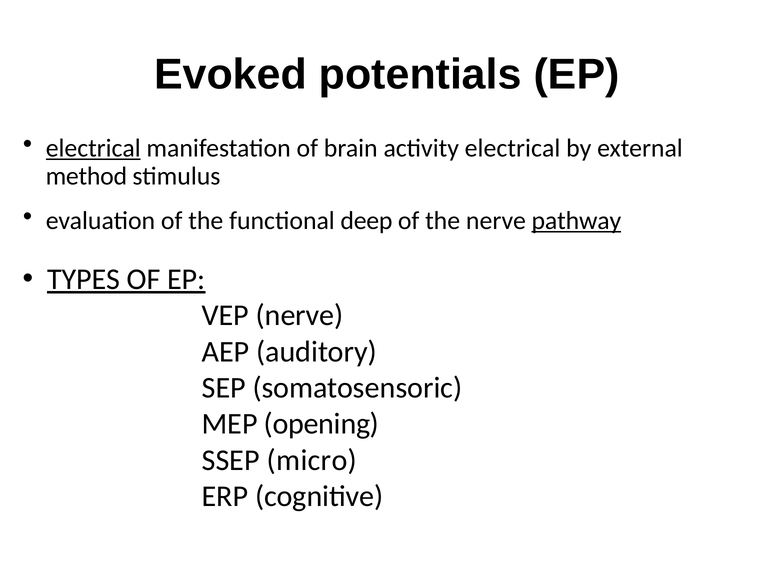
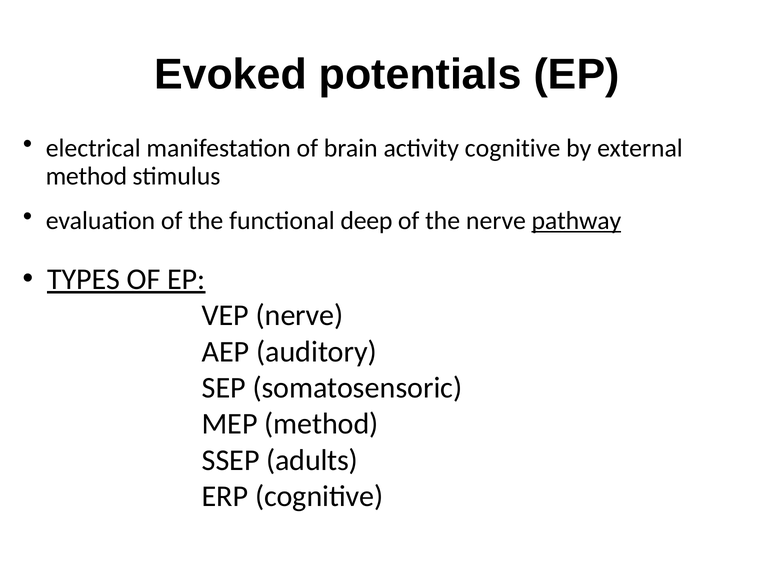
electrical at (93, 148) underline: present -> none
activity electrical: electrical -> cognitive
MEP opening: opening -> method
micro: micro -> adults
